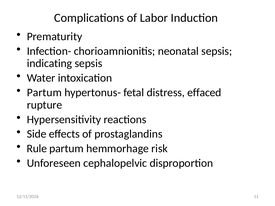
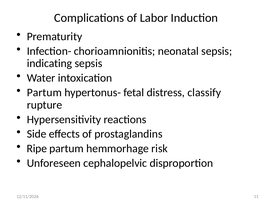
effaced: effaced -> classify
Rule: Rule -> Ripe
